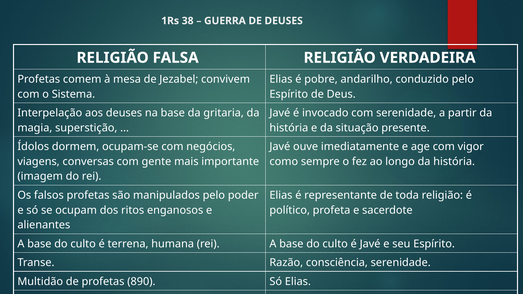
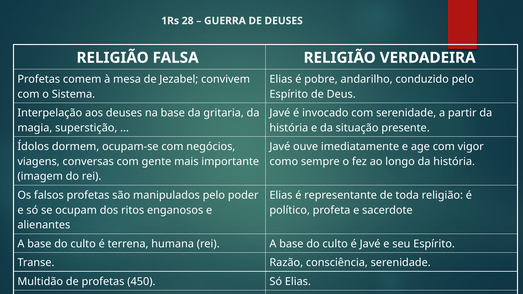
38: 38 -> 28
890: 890 -> 450
